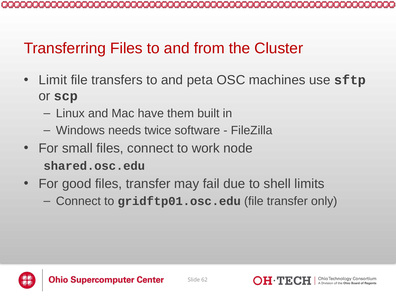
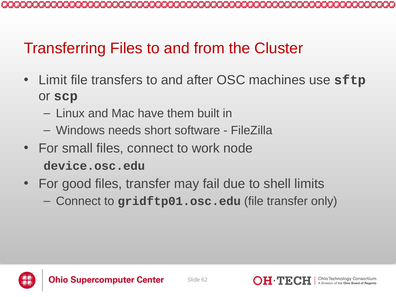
peta: peta -> after
twice: twice -> short
shared.osc.edu: shared.osc.edu -> device.osc.edu
